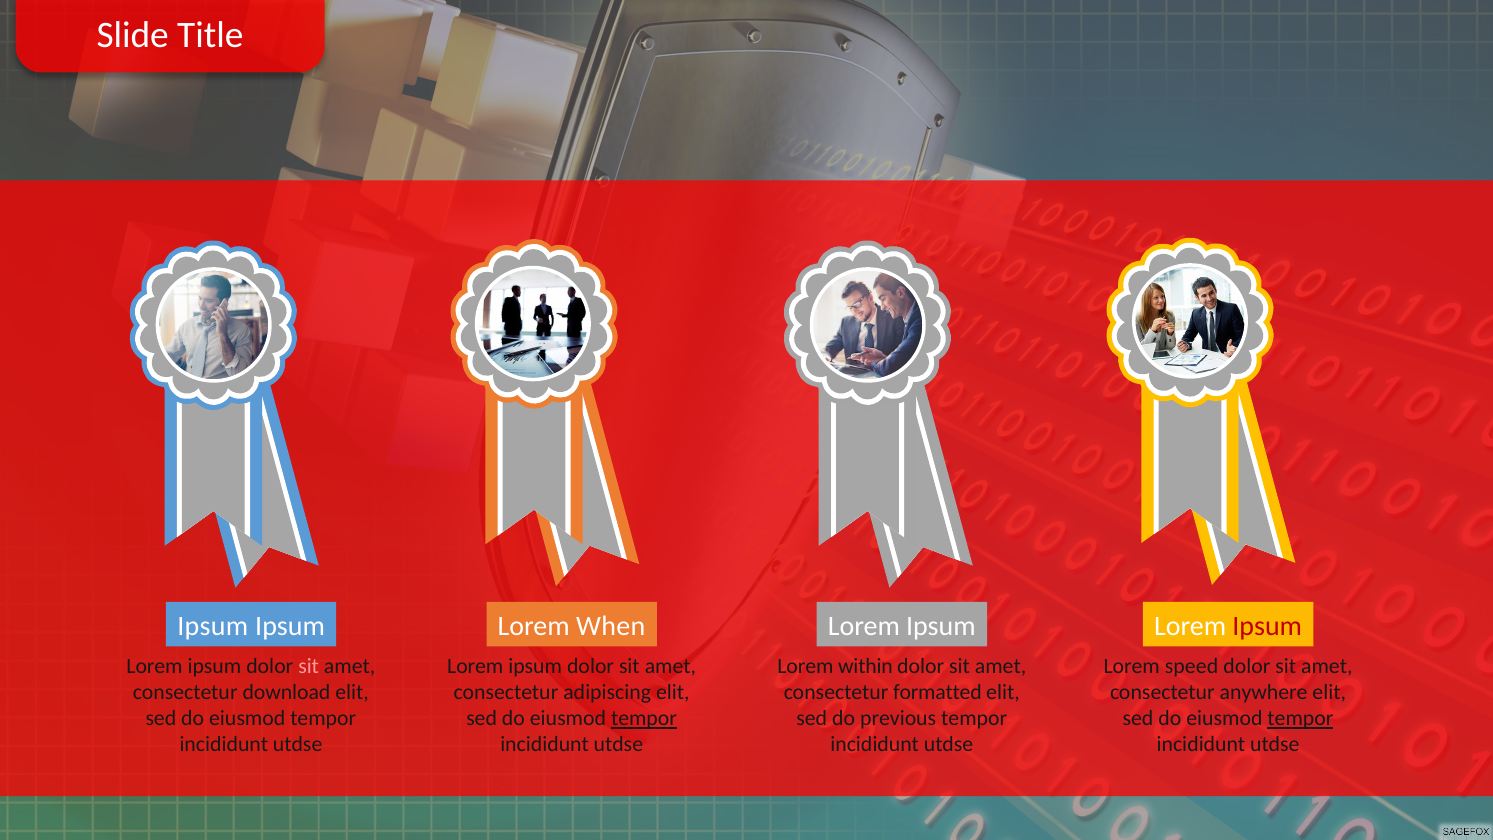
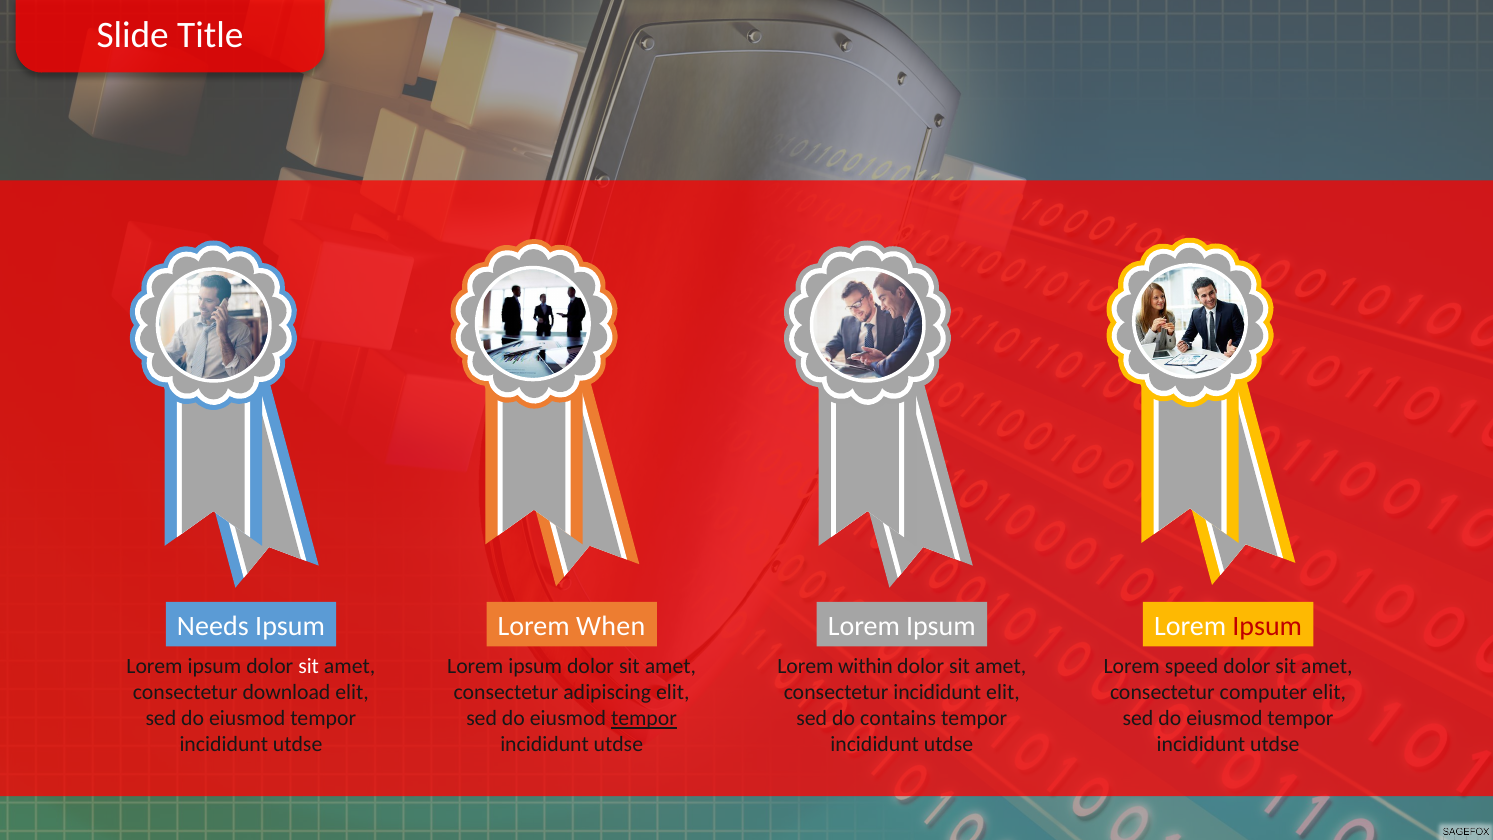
Ipsum at (213, 626): Ipsum -> Needs
sit at (309, 666) colour: pink -> white
consectetur formatted: formatted -> incididunt
anywhere: anywhere -> computer
previous: previous -> contains
tempor at (1300, 718) underline: present -> none
